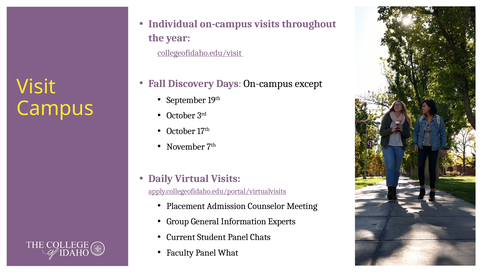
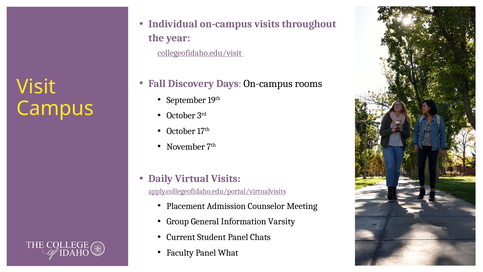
except: except -> rooms
Experts: Experts -> Varsity
